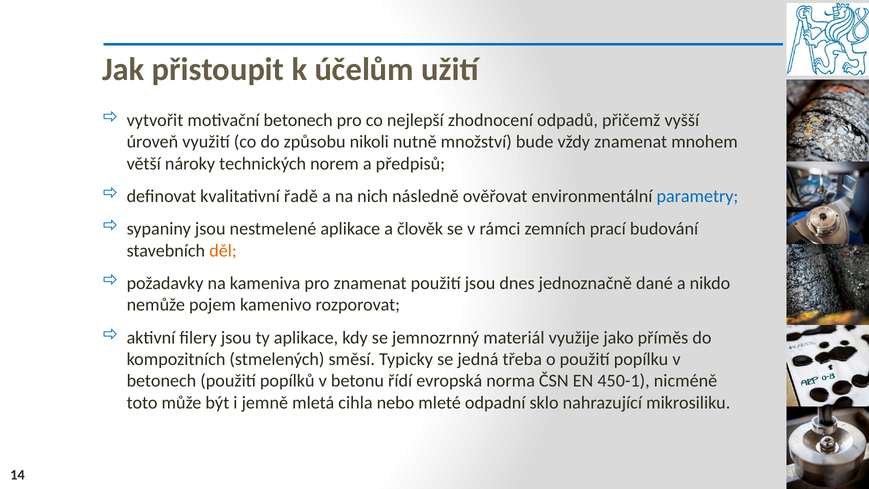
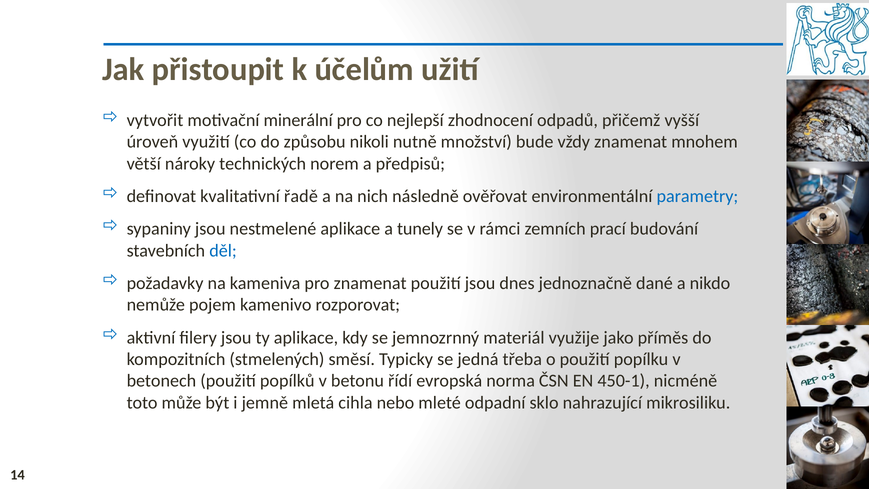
motivační betonech: betonech -> minerální
člověk: člověk -> tunely
děl colour: orange -> blue
